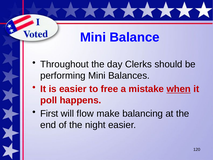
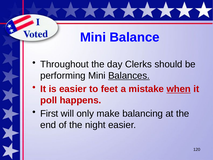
Balances underline: none -> present
free: free -> feet
flow: flow -> only
